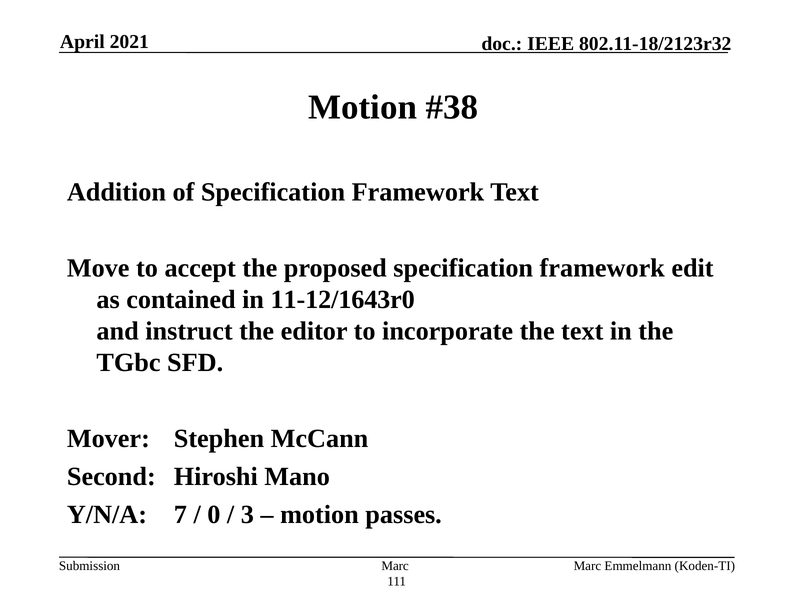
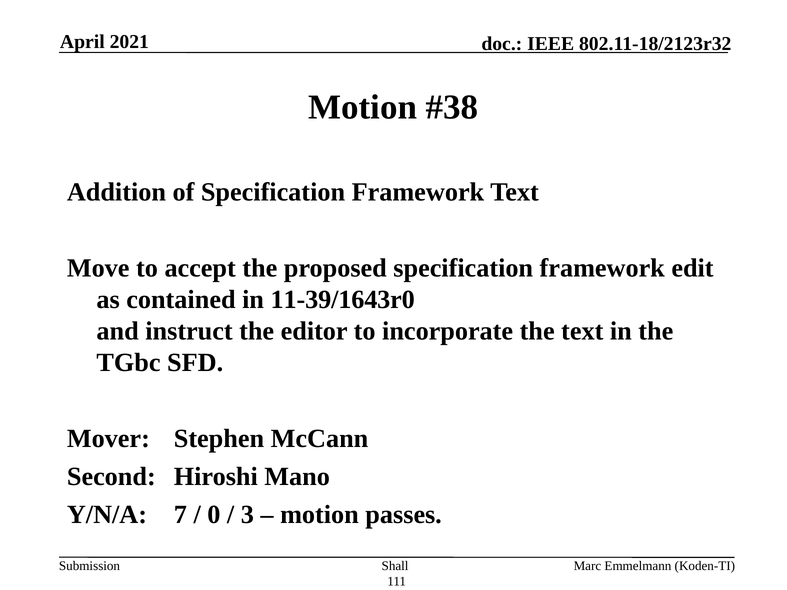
11-12/1643r0: 11-12/1643r0 -> 11-39/1643r0
Marc at (395, 566): Marc -> Shall
